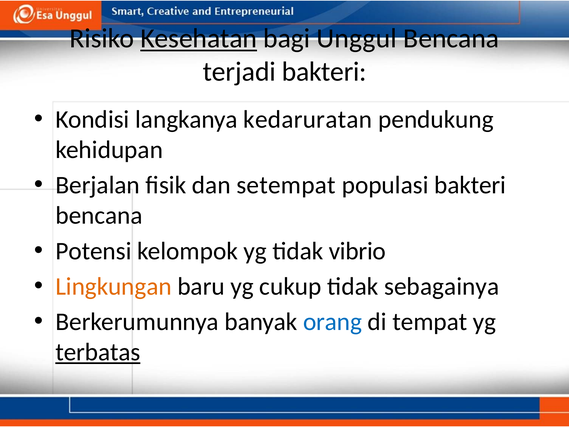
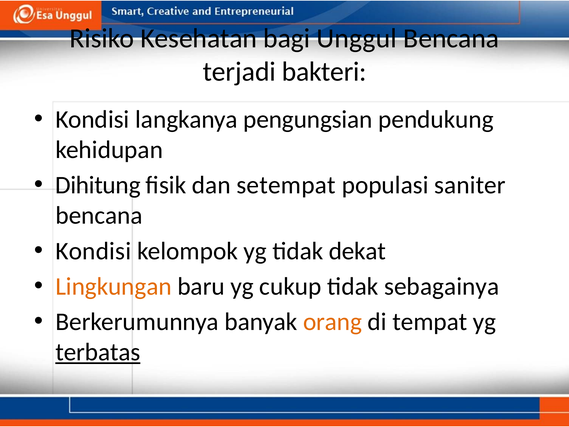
Kesehatan underline: present -> none
kedaruratan: kedaruratan -> pengungsian
Berjalan: Berjalan -> Dihitung
populasi bakteri: bakteri -> saniter
Potensi at (93, 251): Potensi -> Kondisi
vibrio: vibrio -> dekat
orang colour: blue -> orange
